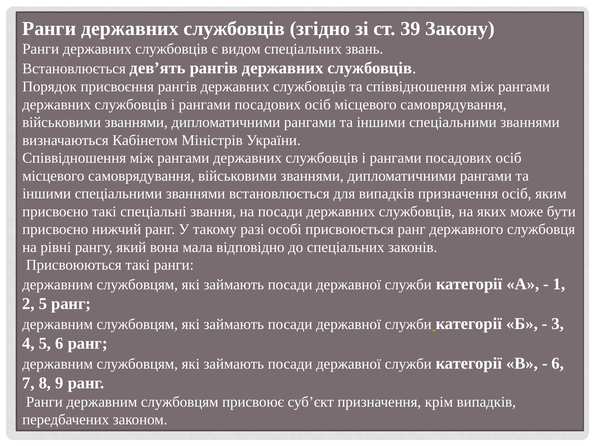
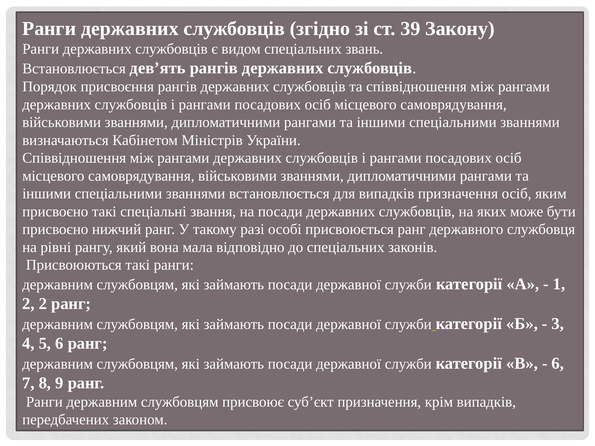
2 5: 5 -> 2
